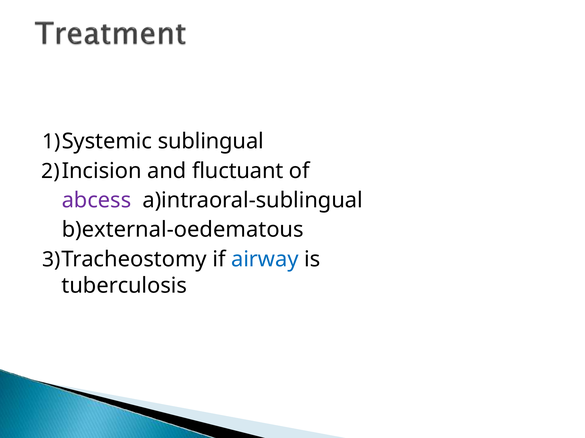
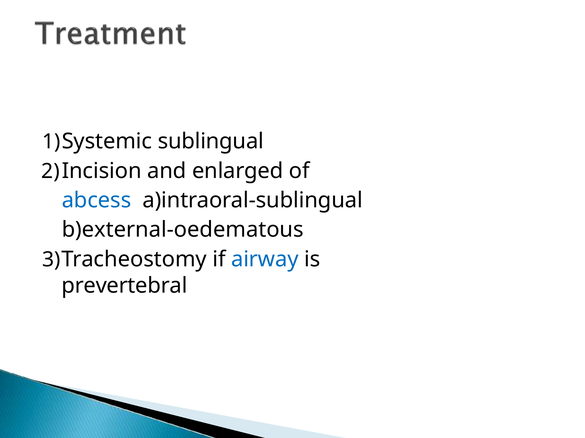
fluctuant: fluctuant -> enlarged
abcess colour: purple -> blue
tuberculosis: tuberculosis -> prevertebral
